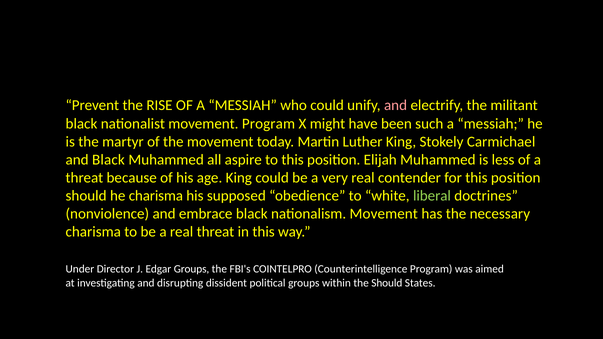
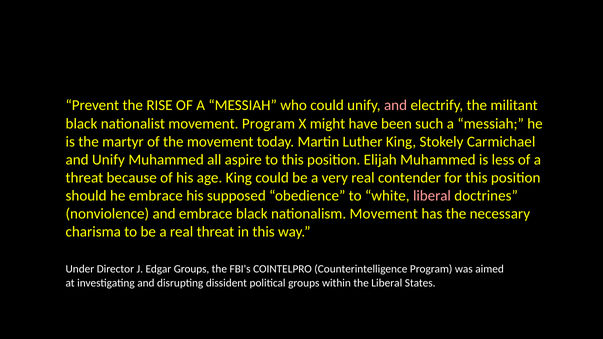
and Black: Black -> Unify
he charisma: charisma -> embrace
liberal at (432, 196) colour: light green -> pink
the Should: Should -> Liberal
